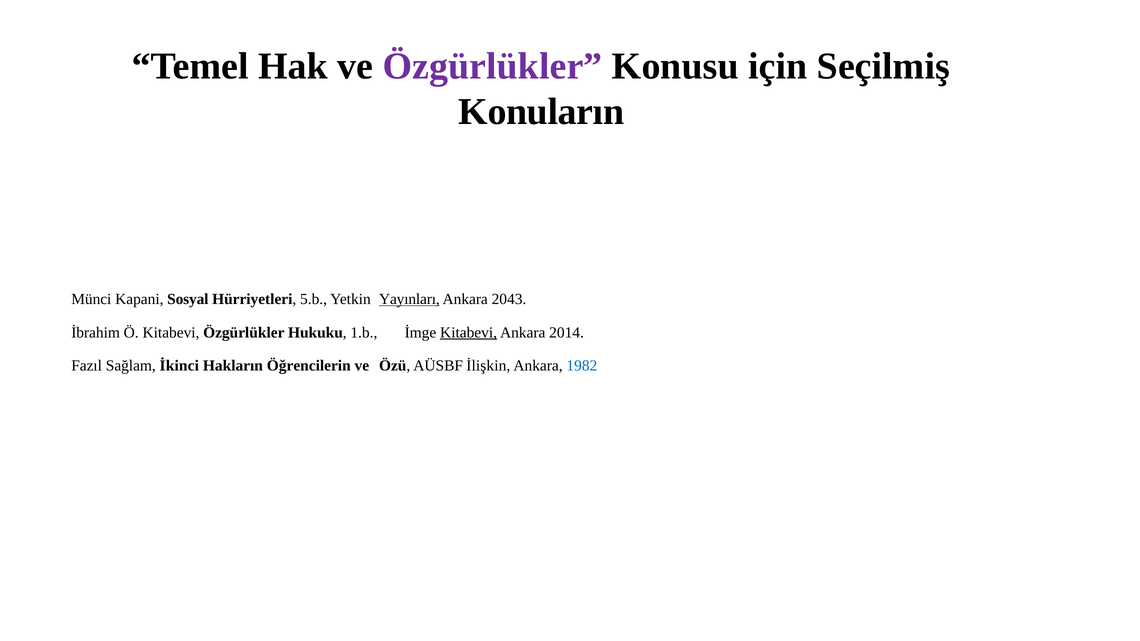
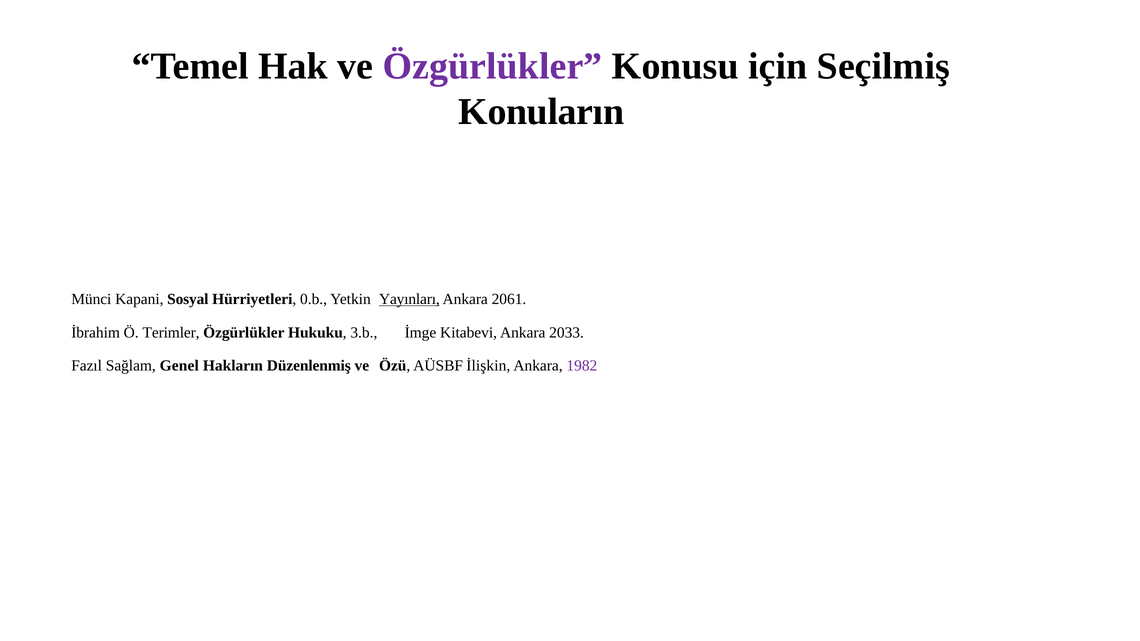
5.b: 5.b -> 0.b
2043: 2043 -> 2061
Ö Kitabevi: Kitabevi -> Terimler
1.b: 1.b -> 3.b
Kitabevi at (469, 333) underline: present -> none
2014: 2014 -> 2033
İkinci: İkinci -> Genel
Öğrencilerin: Öğrencilerin -> Düzenlenmiş
1982 colour: blue -> purple
